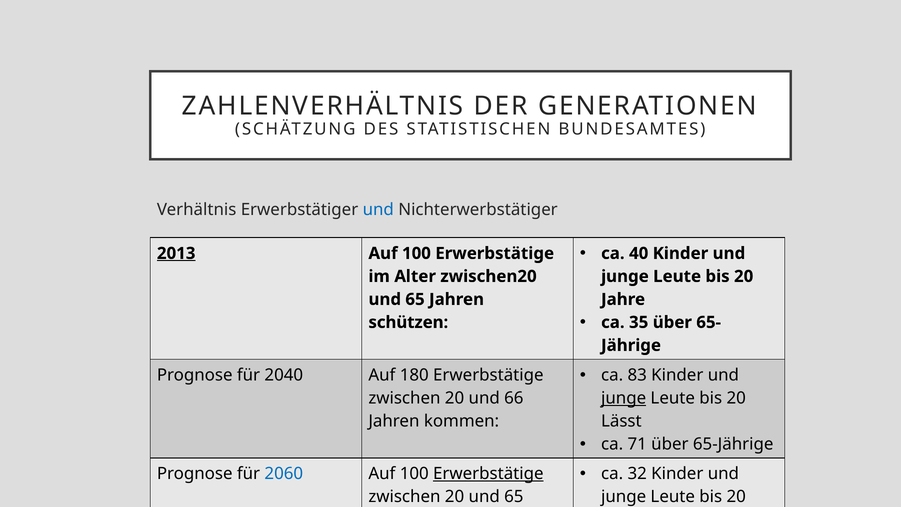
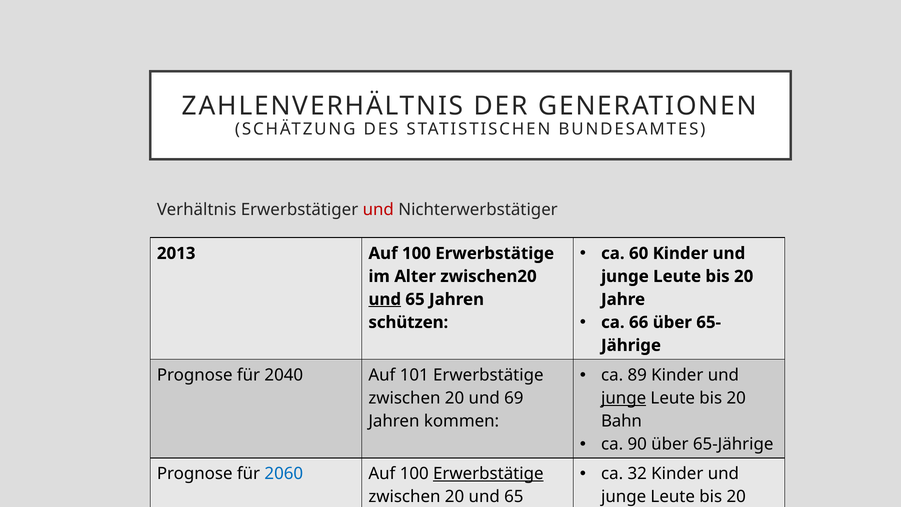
und at (378, 210) colour: blue -> red
40: 40 -> 60
2013 underline: present -> none
und at (385, 299) underline: none -> present
35: 35 -> 66
83: 83 -> 89
180: 180 -> 101
66: 66 -> 69
Lässt: Lässt -> Bahn
71: 71 -> 90
